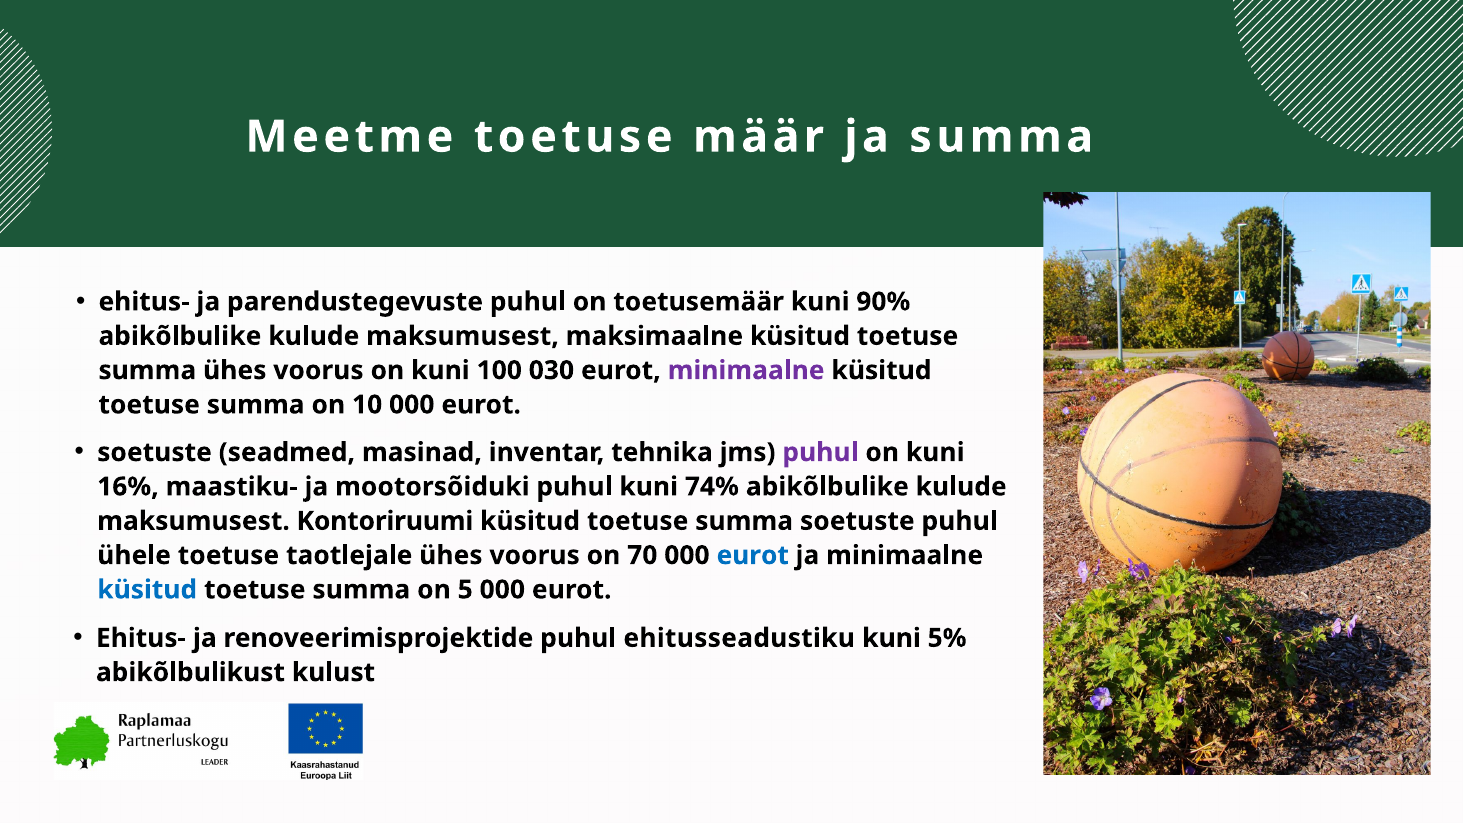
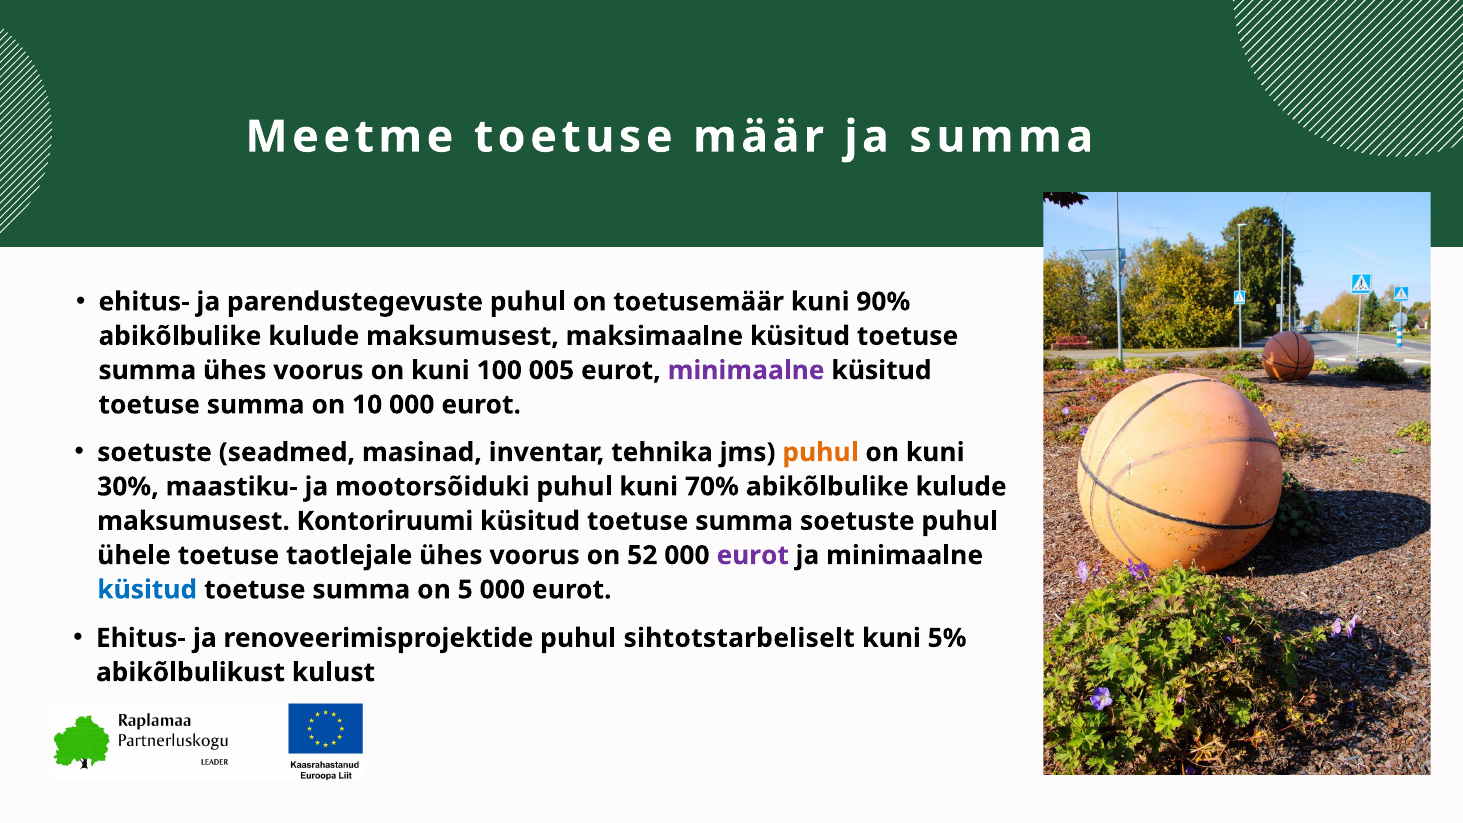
030: 030 -> 005
puhul at (820, 452) colour: purple -> orange
16%: 16% -> 30%
74%: 74% -> 70%
70: 70 -> 52
eurot at (753, 555) colour: blue -> purple
ehitusseadustiku: ehitusseadustiku -> sihtotstarbeliselt
